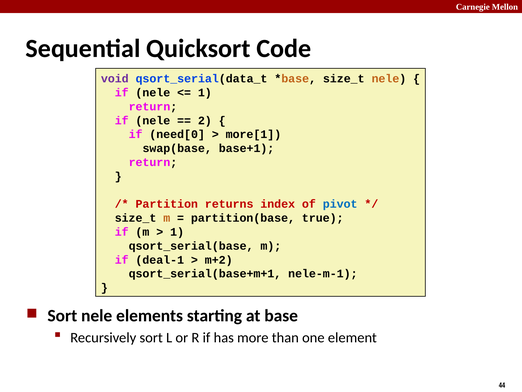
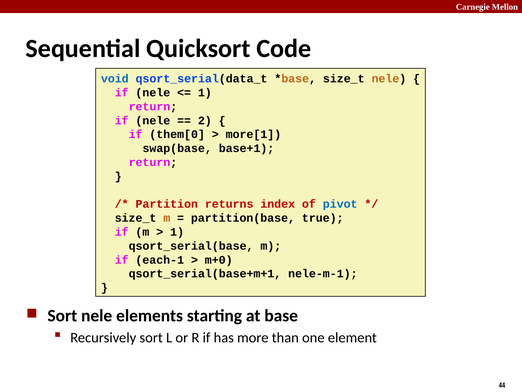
void colour: purple -> blue
need[0: need[0 -> them[0
deal-1: deal-1 -> each-1
m+2: m+2 -> m+0
